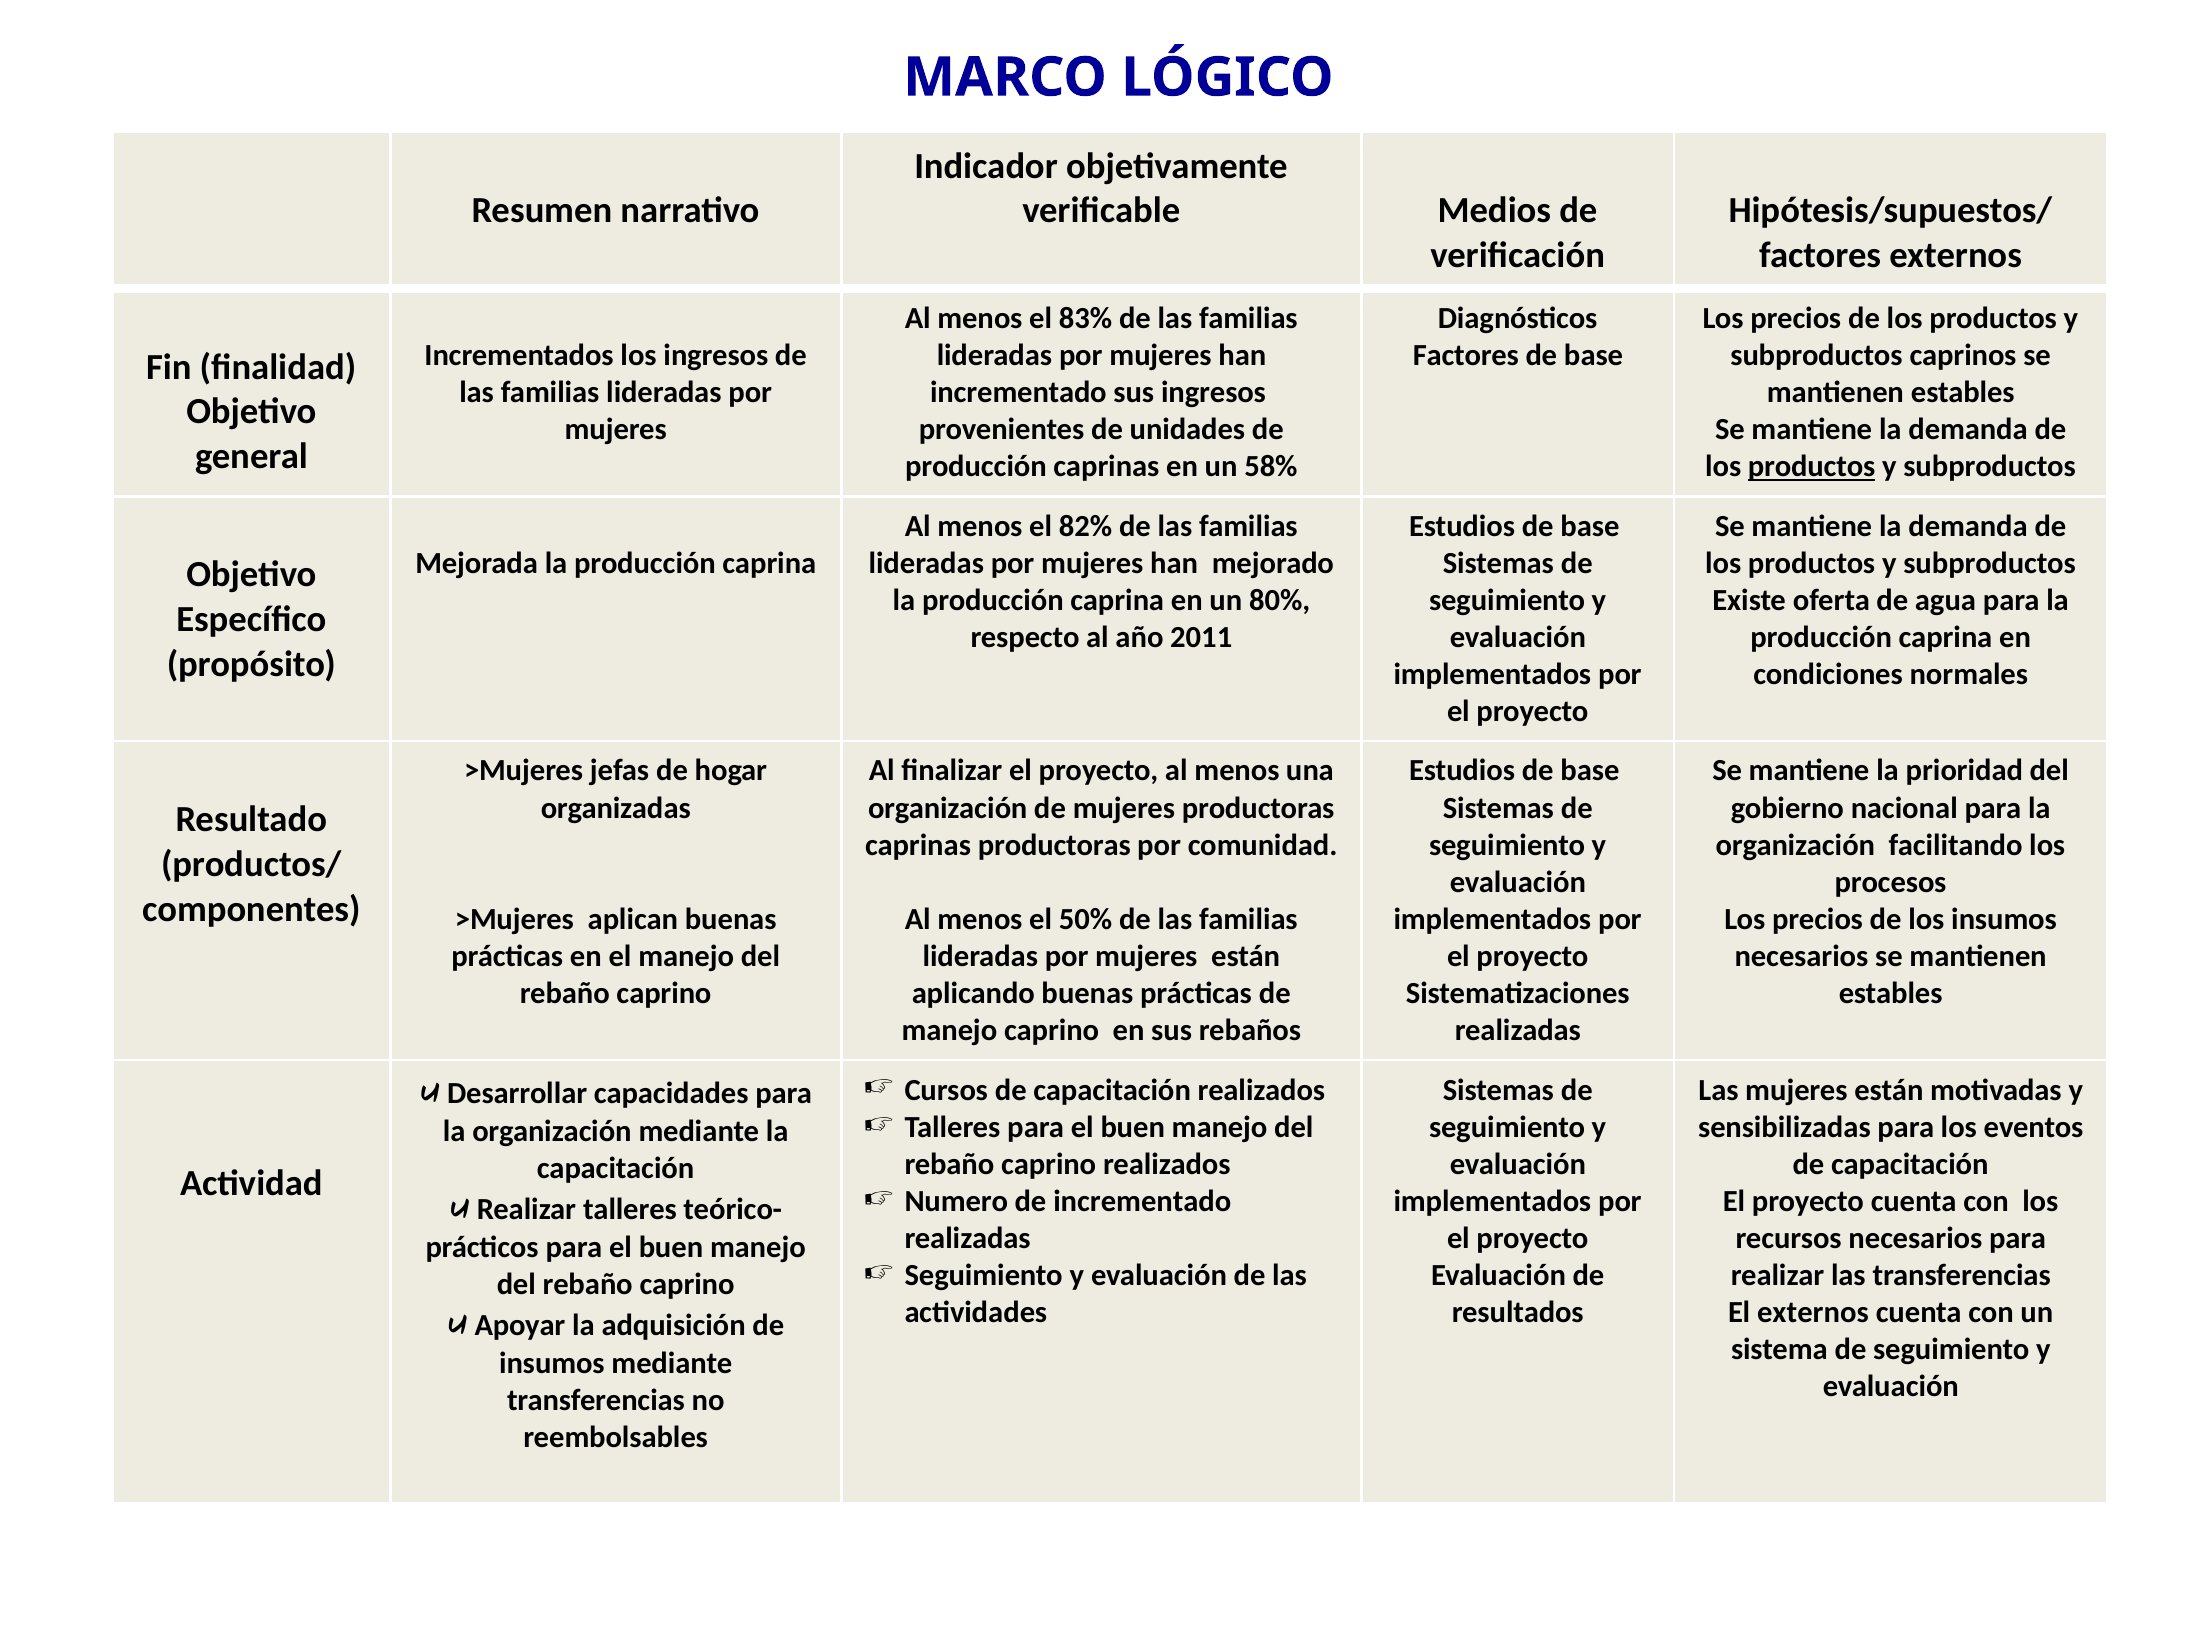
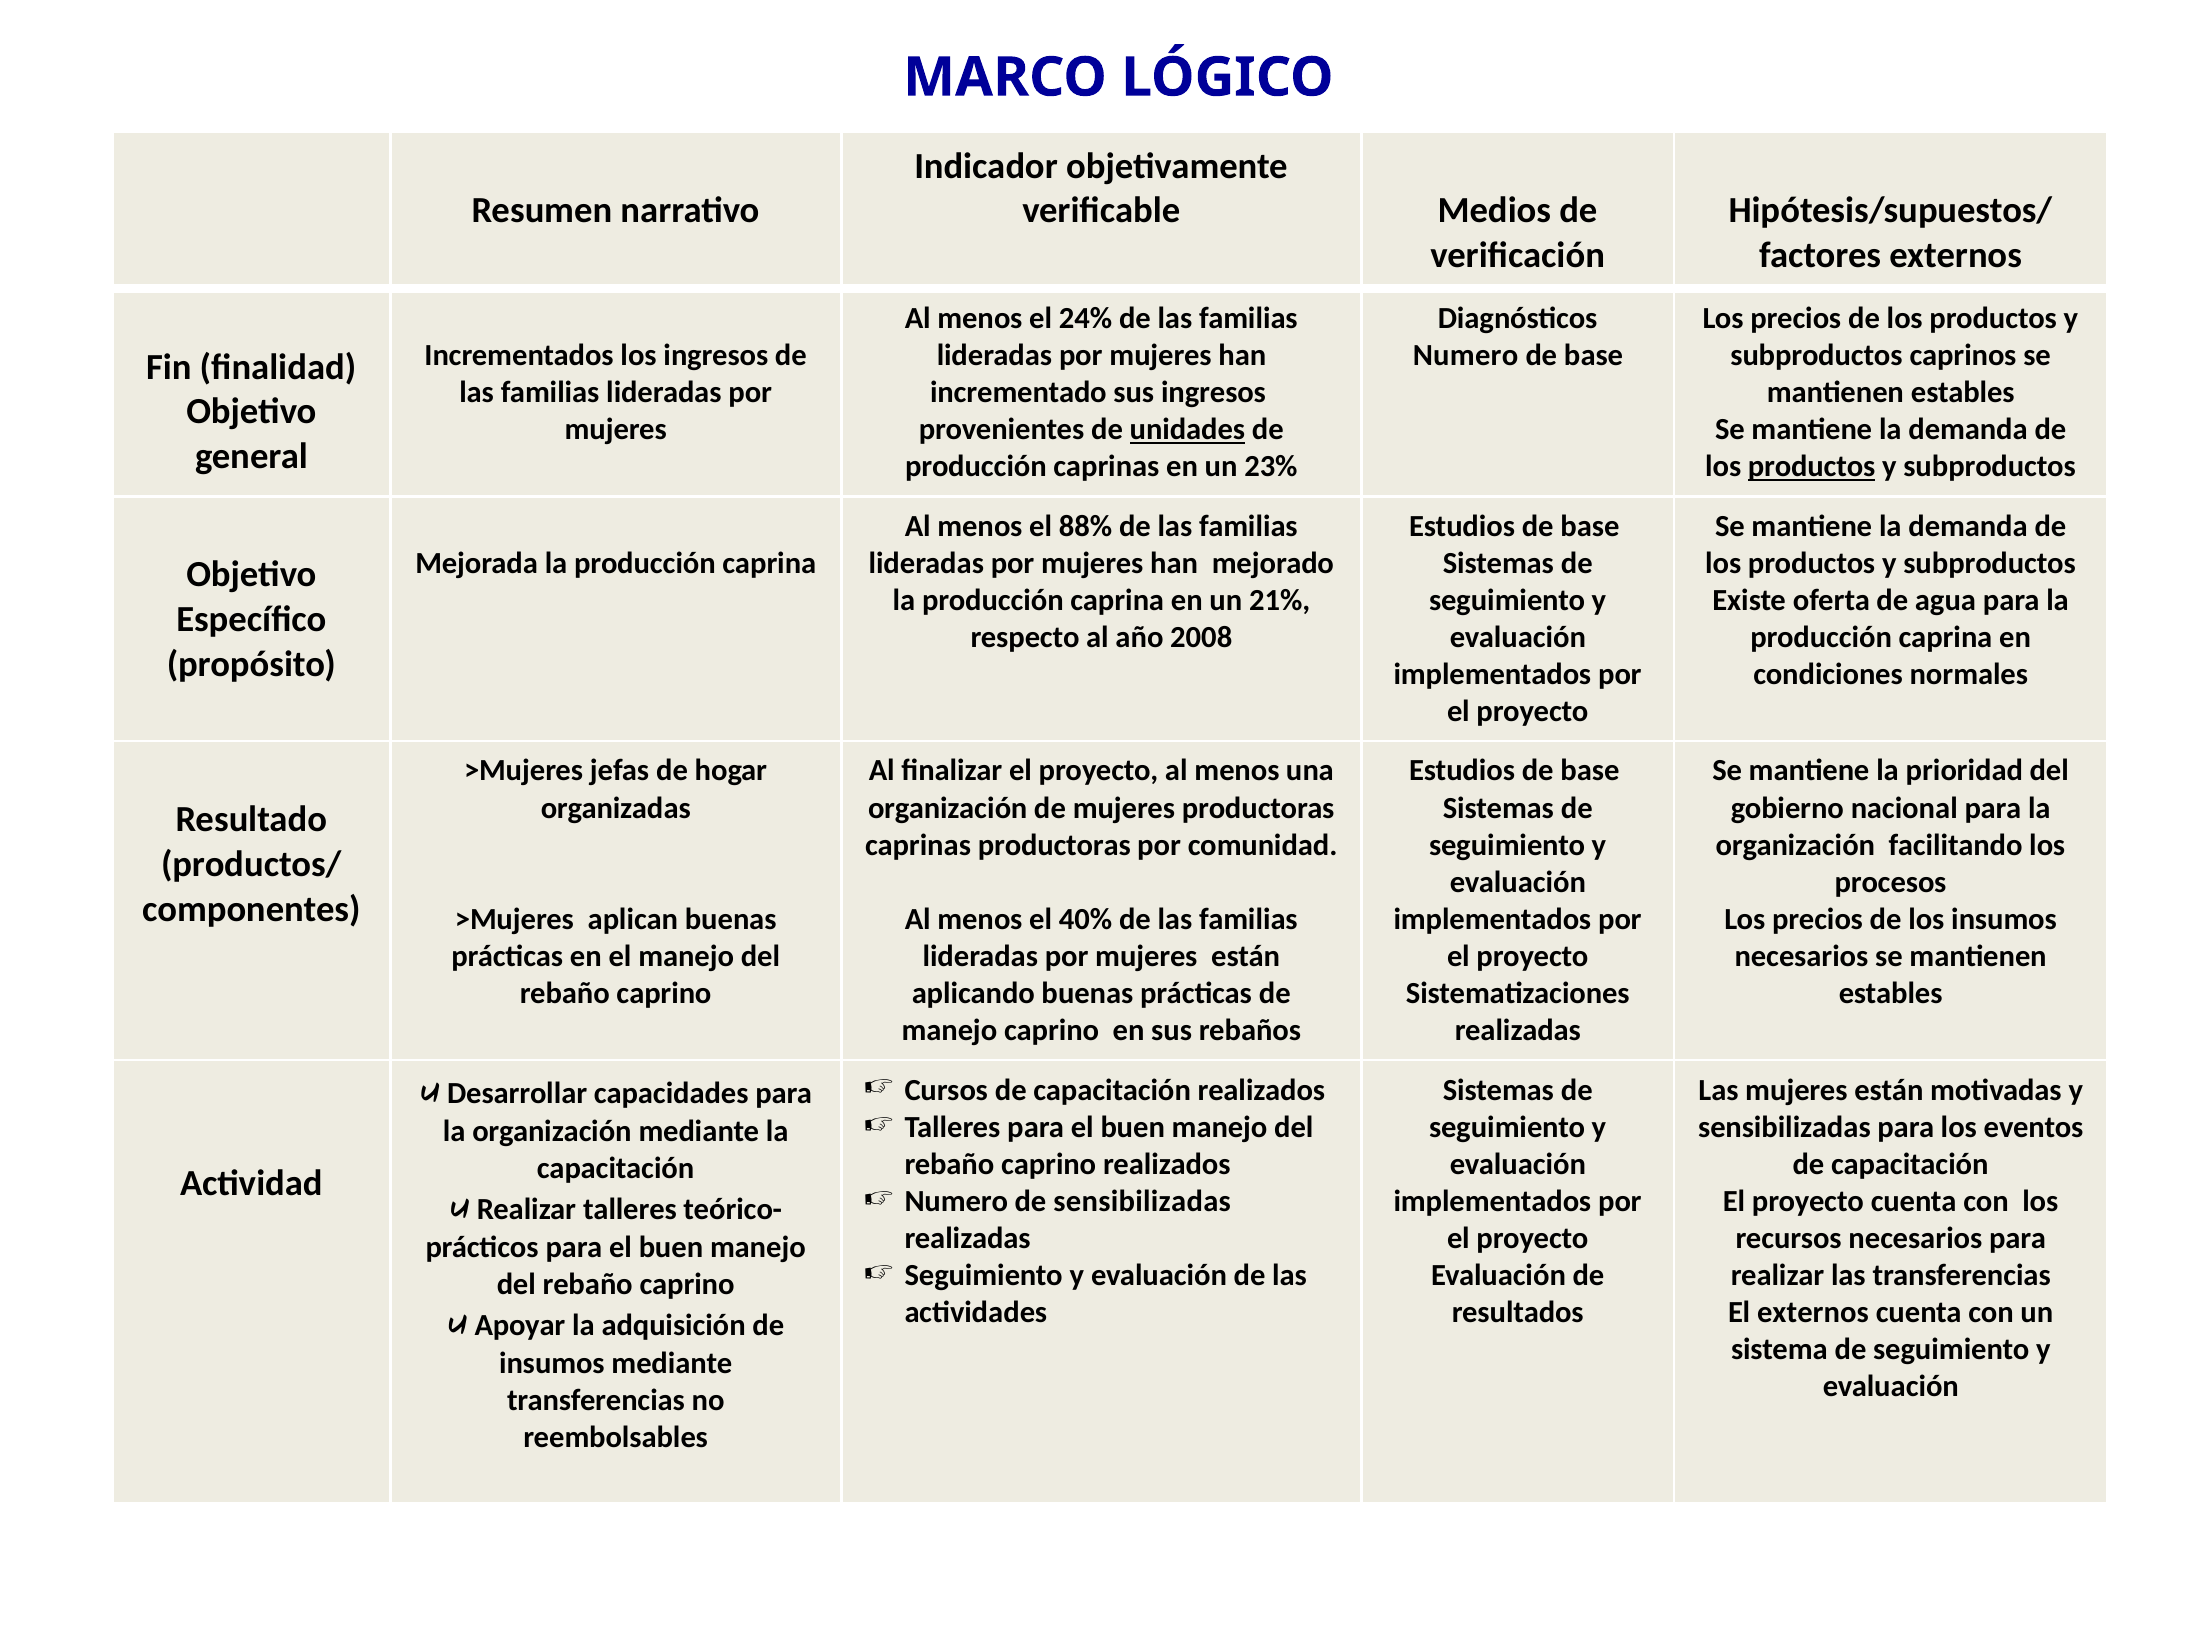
83%: 83% -> 24%
Factores at (1466, 356): Factores -> Numero
unidades underline: none -> present
58%: 58% -> 23%
82%: 82% -> 88%
80%: 80% -> 21%
2011: 2011 -> 2008
50%: 50% -> 40%
de incrementado: incrementado -> sensibilizadas
